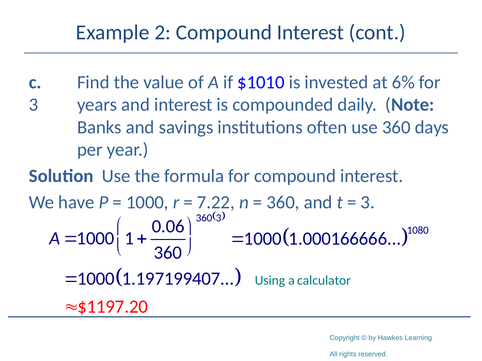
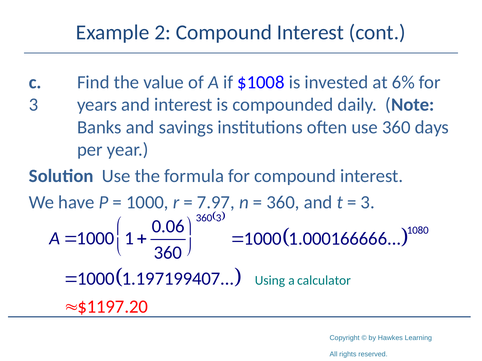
$1010: $1010 -> $1008
7.22: 7.22 -> 7.97
